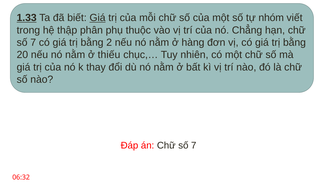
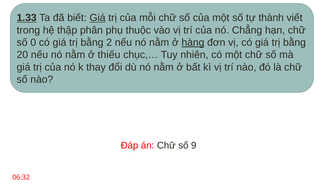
nhóm: nhóm -> thành
7 at (33, 43): 7 -> 0
hàng underline: none -> present
án Chữ số 7: 7 -> 9
